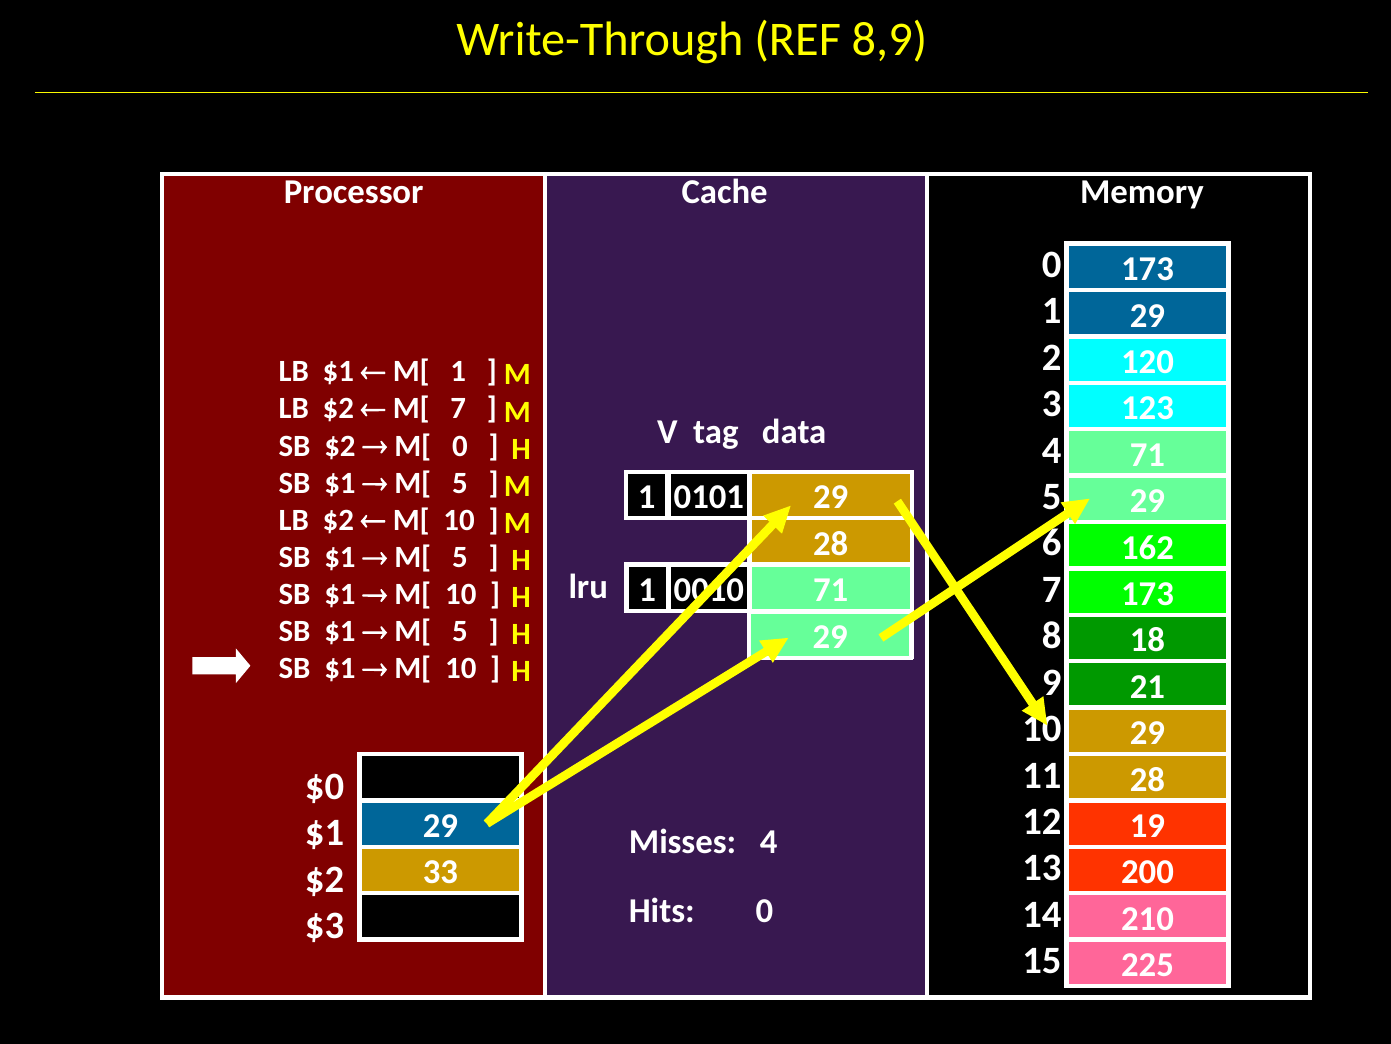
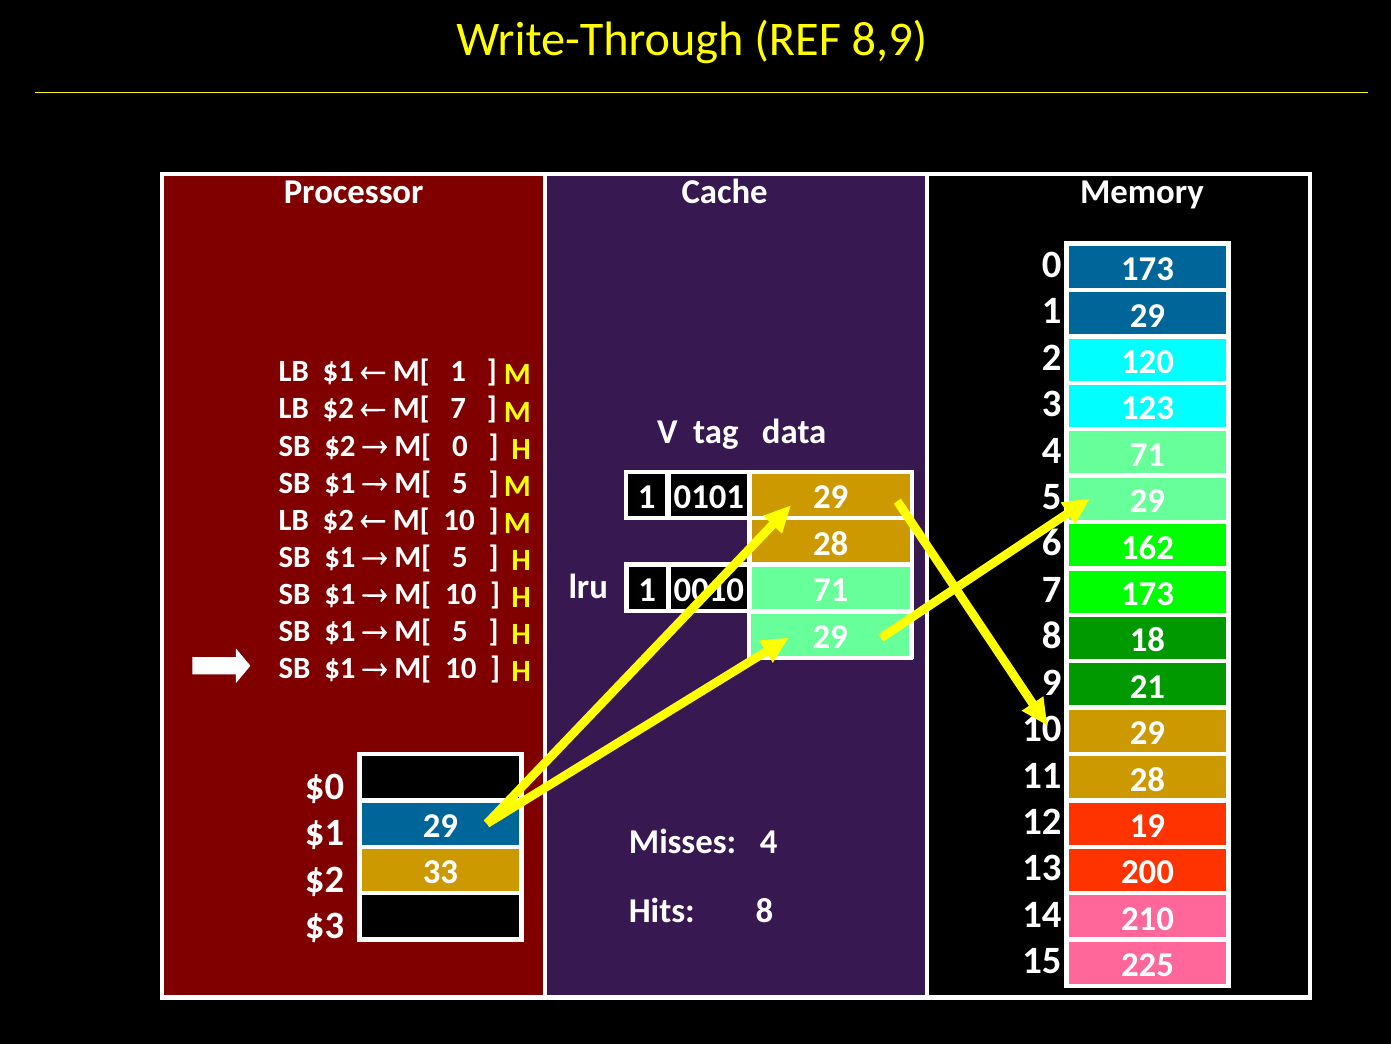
Hits 0: 0 -> 8
